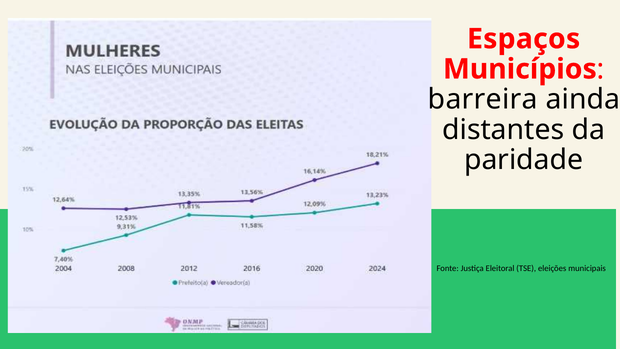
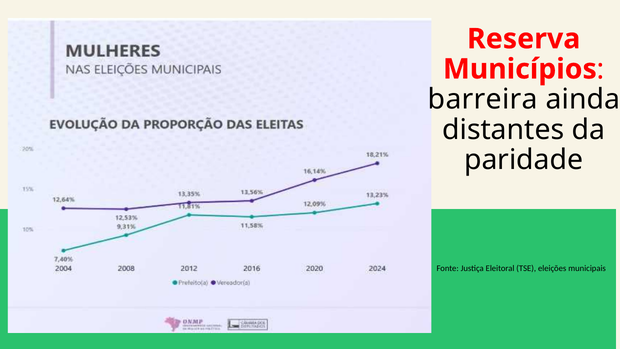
Espaços: Espaços -> Reserva
